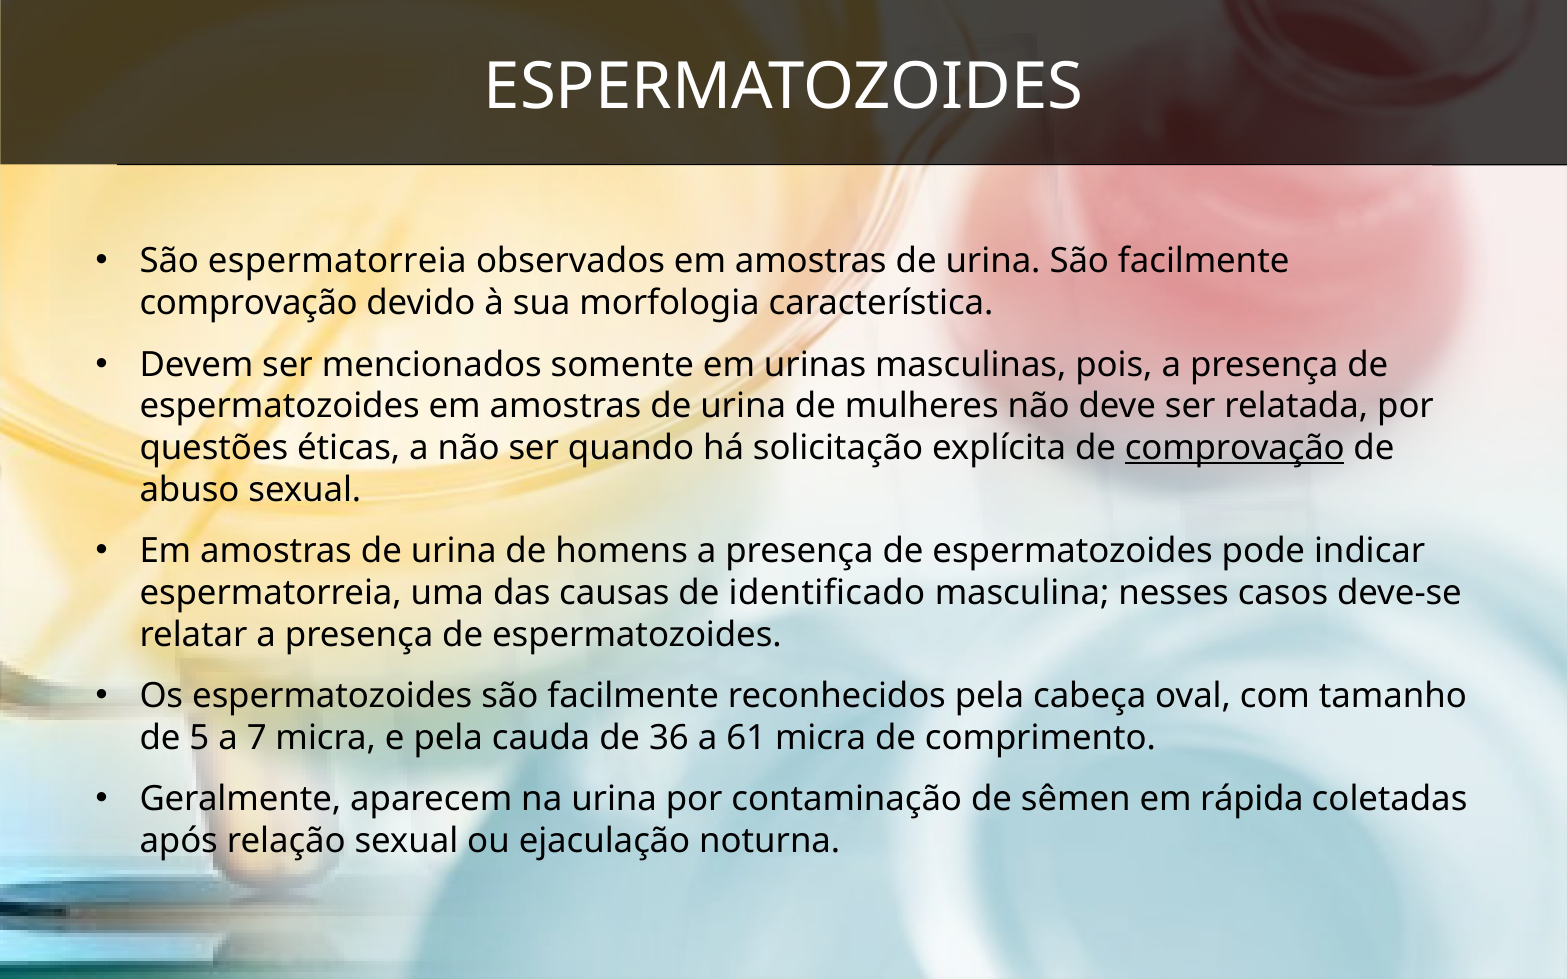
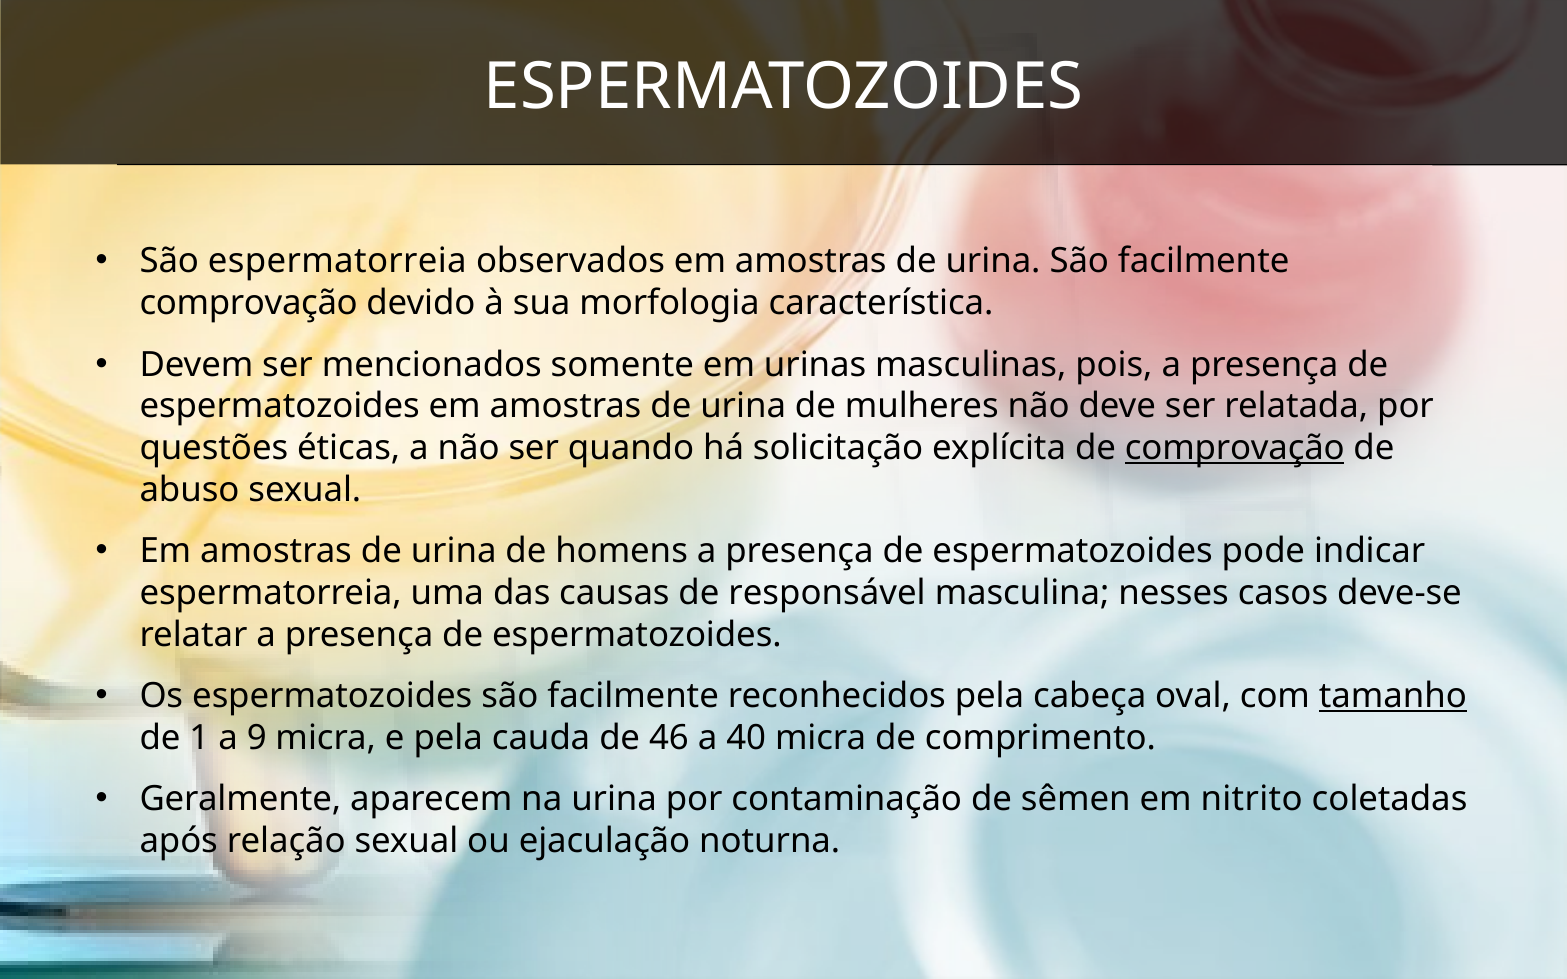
identificado: identificado -> responsável
tamanho underline: none -> present
5: 5 -> 1
7: 7 -> 9
36: 36 -> 46
61: 61 -> 40
rápida: rápida -> nitrito
